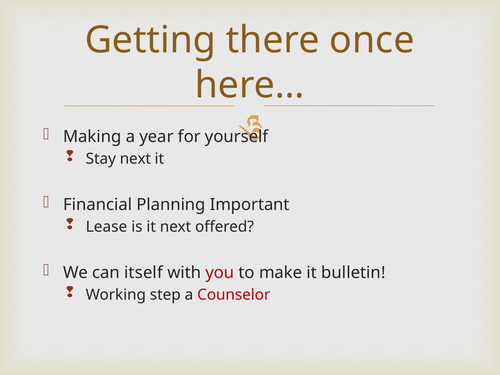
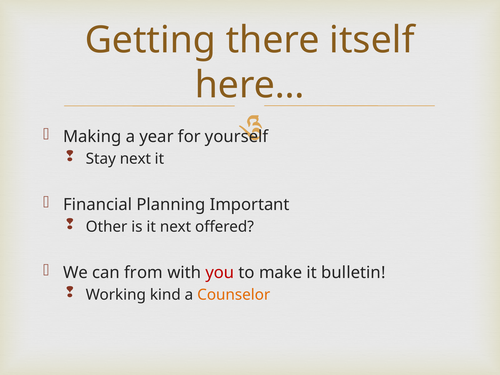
once: once -> itself
Lease: Lease -> Other
itself: itself -> from
step: step -> kind
Counselor colour: red -> orange
